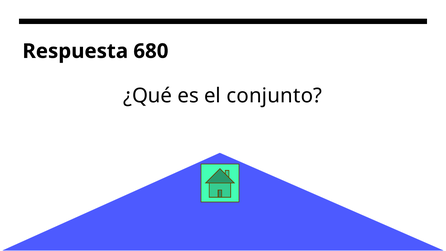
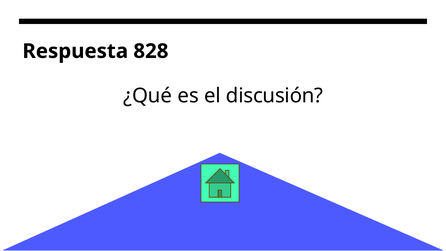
680: 680 -> 828
conjunto: conjunto -> discusión
